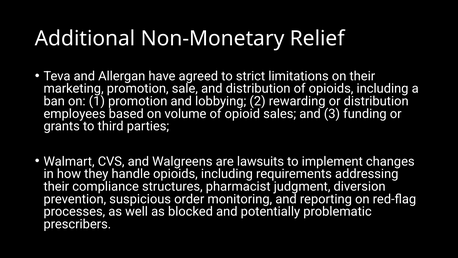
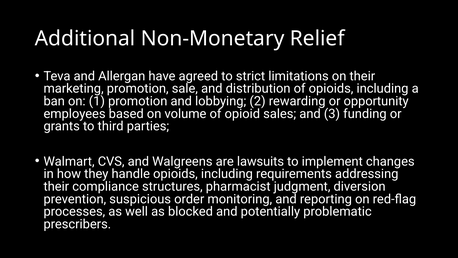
or distribution: distribution -> opportunity
